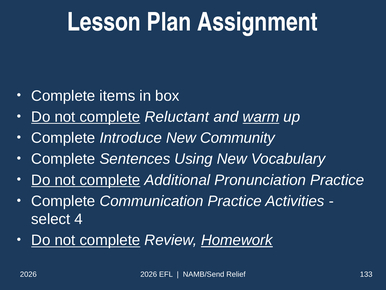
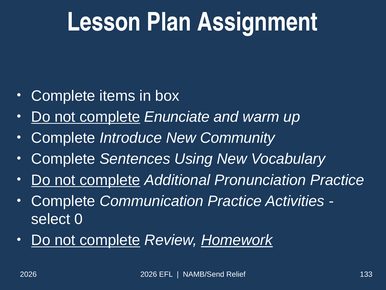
Reluctant: Reluctant -> Enunciate
warm underline: present -> none
4: 4 -> 0
